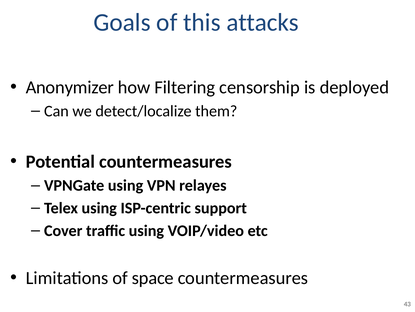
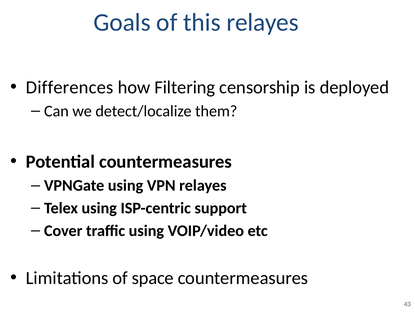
this attacks: attacks -> relayes
Anonymizer: Anonymizer -> Differences
